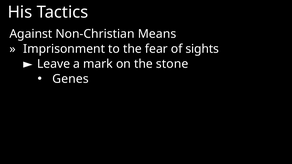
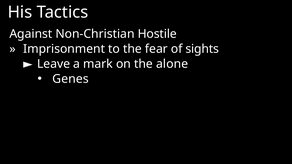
Means: Means -> Hostile
stone: stone -> alone
